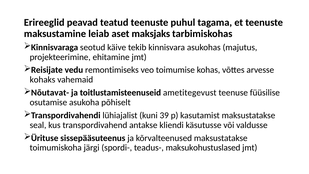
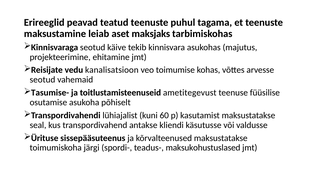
remontimiseks: remontimiseks -> kanalisatsioon
kohaks at (42, 80): kohaks -> seotud
Nõutavat-: Nõutavat- -> Tasumise-
39: 39 -> 60
